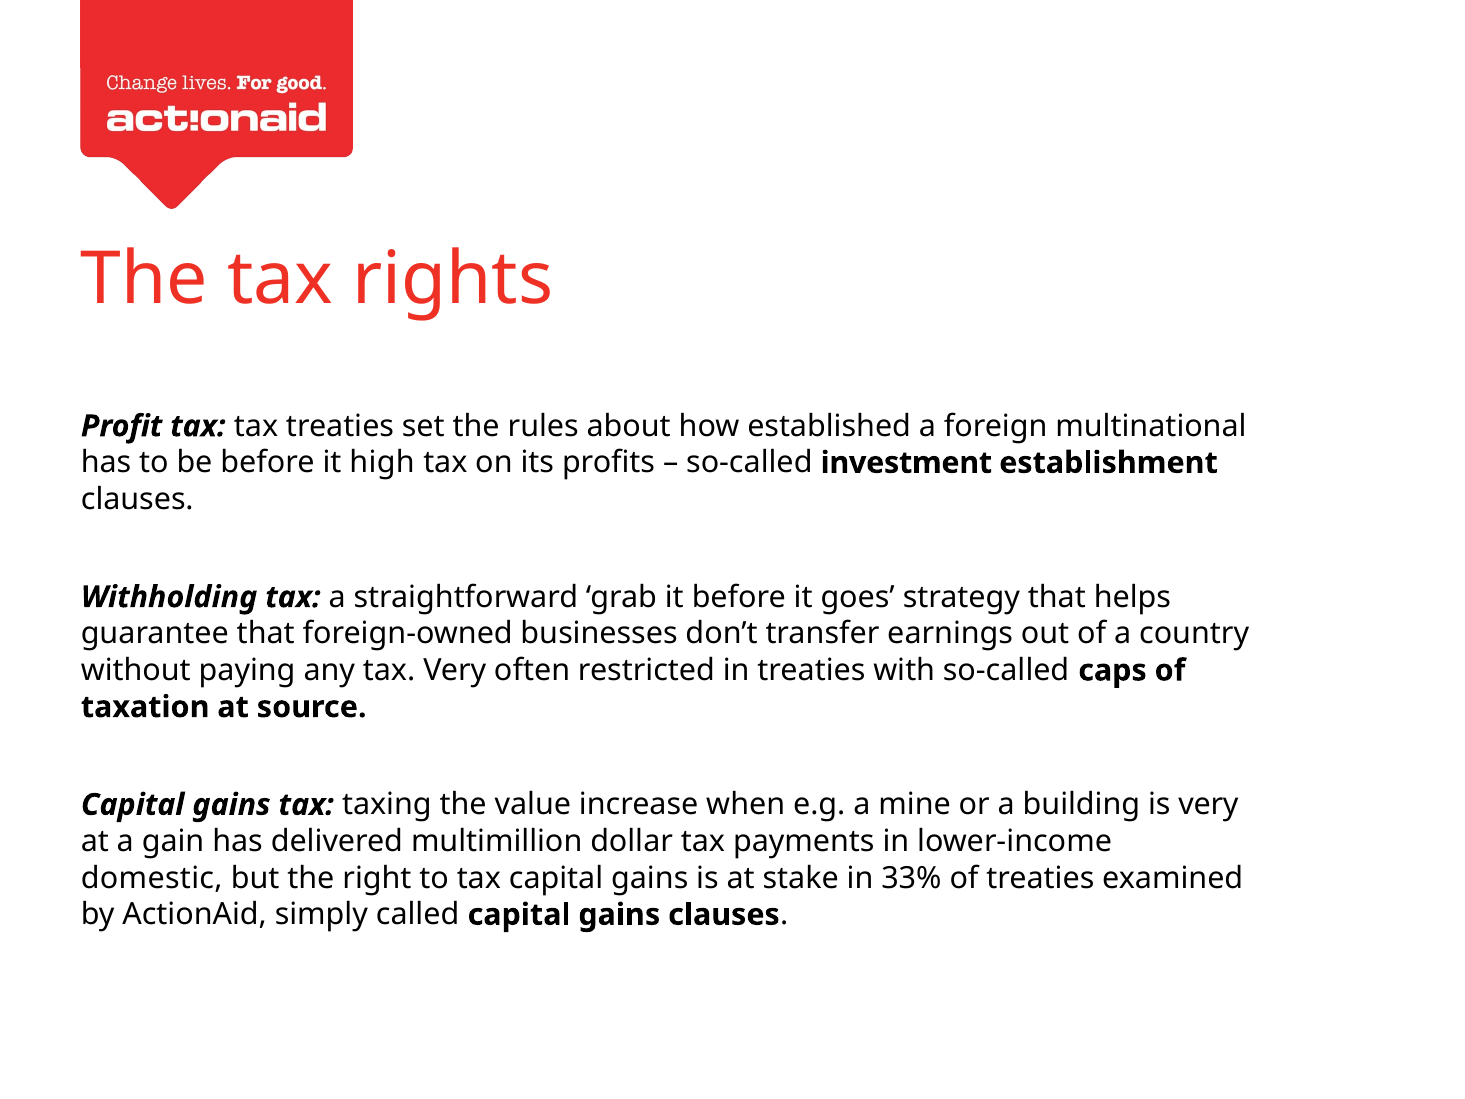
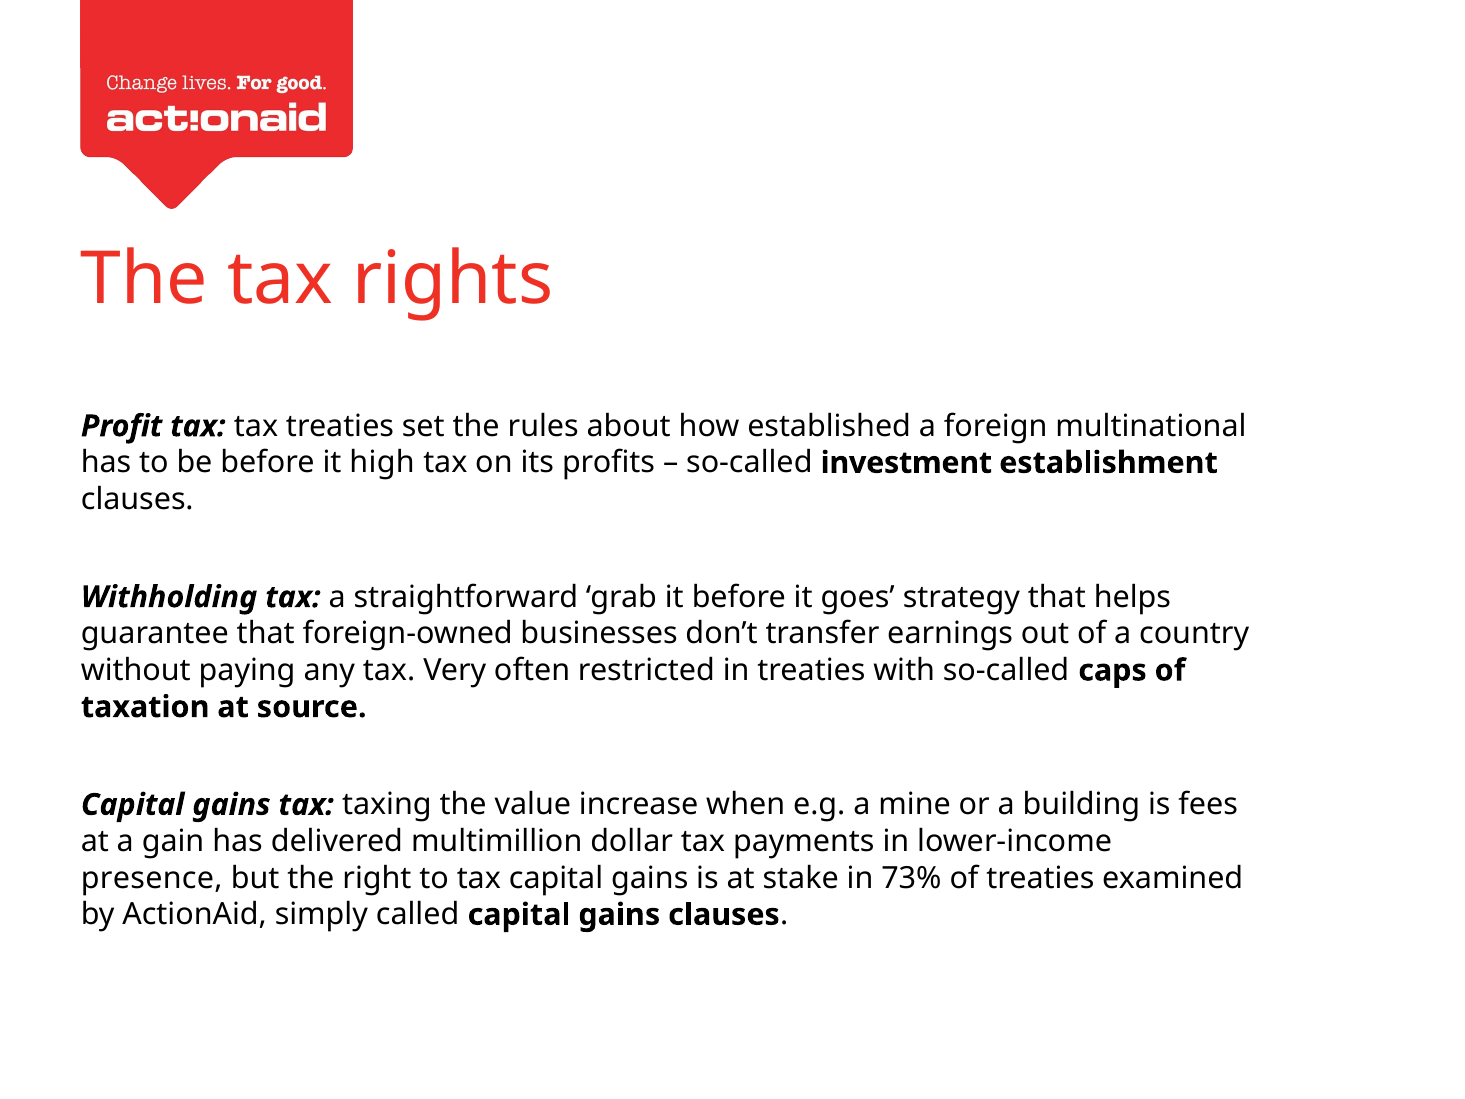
is very: very -> fees
domestic: domestic -> presence
33%: 33% -> 73%
